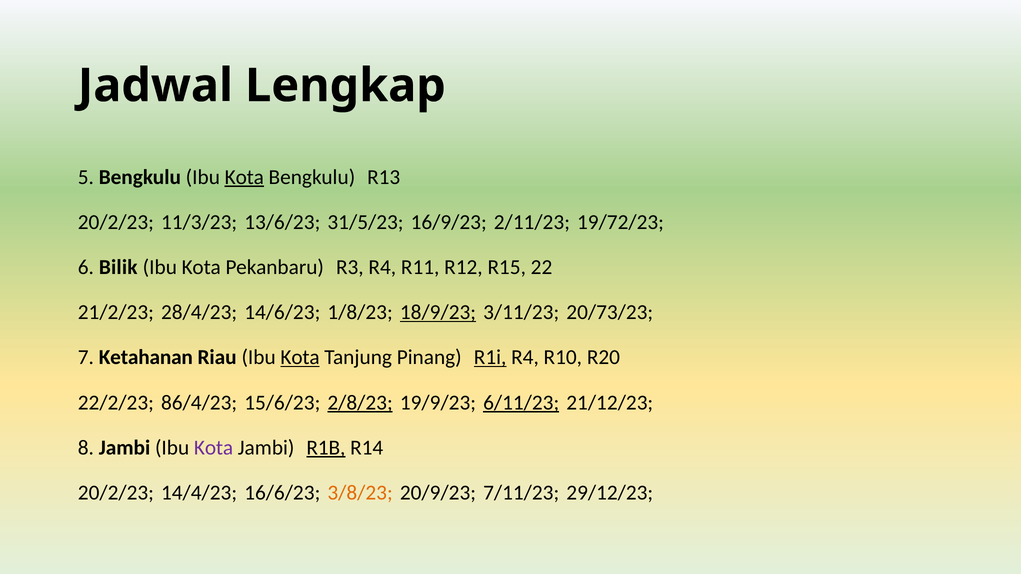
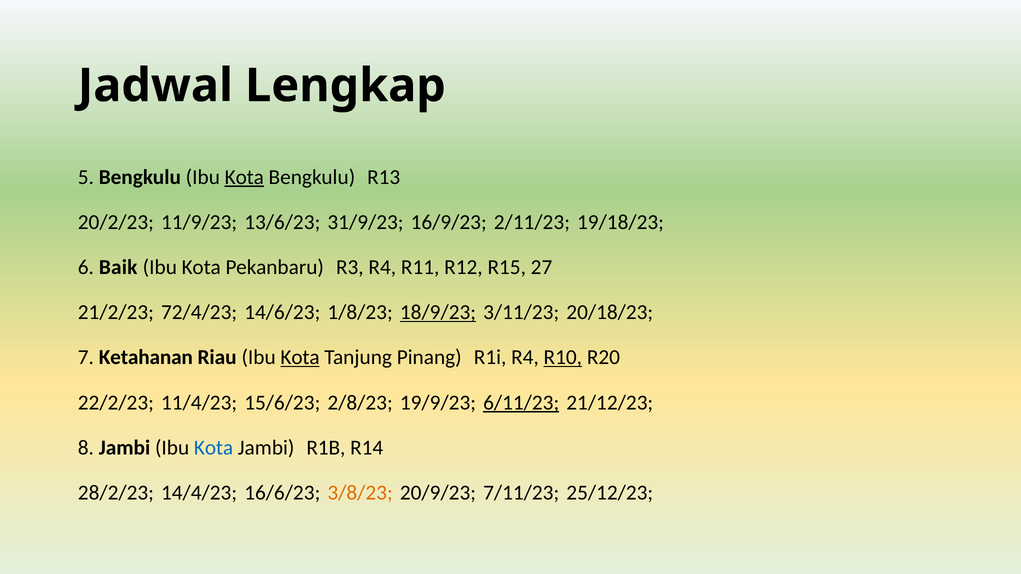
11/3/23: 11/3/23 -> 11/9/23
31/5/23: 31/5/23 -> 31/9/23
19/72/23: 19/72/23 -> 19/18/23
Bilik: Bilik -> Baik
22: 22 -> 27
28/4/23: 28/4/23 -> 72/4/23
20/73/23: 20/73/23 -> 20/18/23
R1i underline: present -> none
R10 underline: none -> present
86/4/23: 86/4/23 -> 11/4/23
2/8/23 underline: present -> none
Kota at (214, 448) colour: purple -> blue
R1B underline: present -> none
20/2/23 at (116, 493): 20/2/23 -> 28/2/23
29/12/23: 29/12/23 -> 25/12/23
